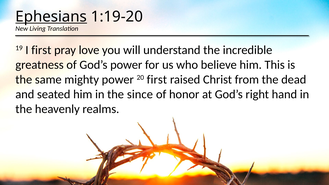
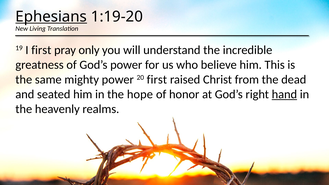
love: love -> only
since: since -> hope
hand underline: none -> present
